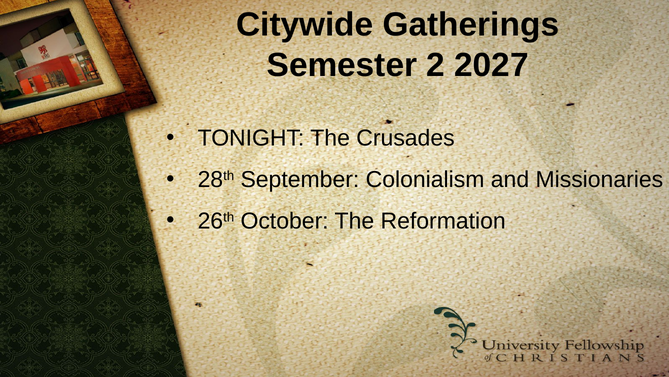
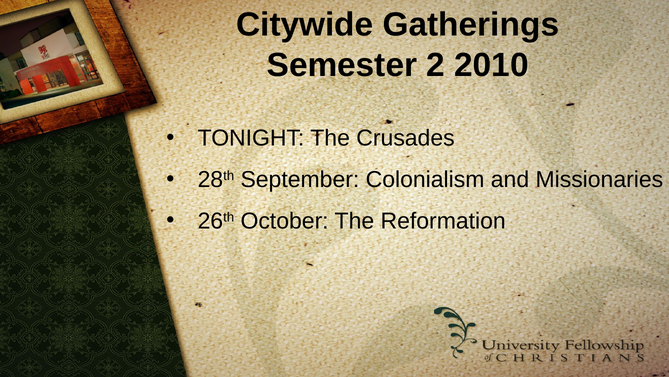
2027: 2027 -> 2010
